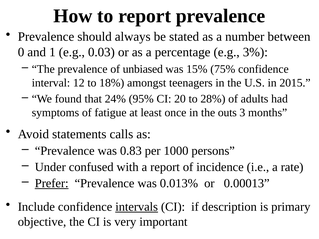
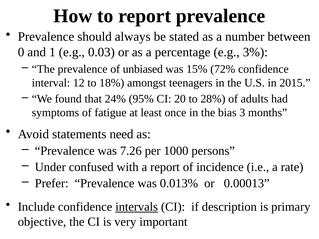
75%: 75% -> 72%
outs: outs -> bias
calls: calls -> need
0.83: 0.83 -> 7.26
Prefer underline: present -> none
